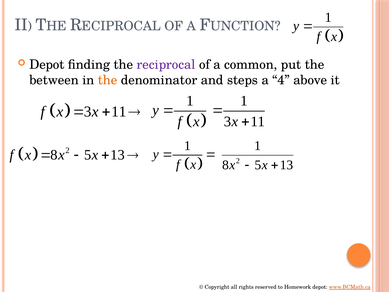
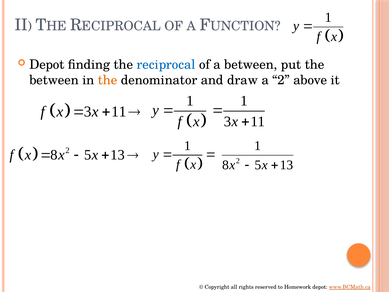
reciprocal colour: purple -> blue
a common: common -> between
steps: steps -> draw
a 4: 4 -> 2
